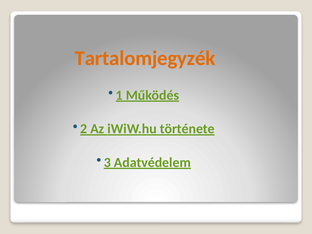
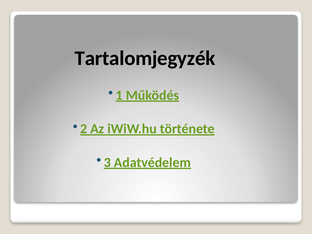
Tartalomjegyzék colour: orange -> black
